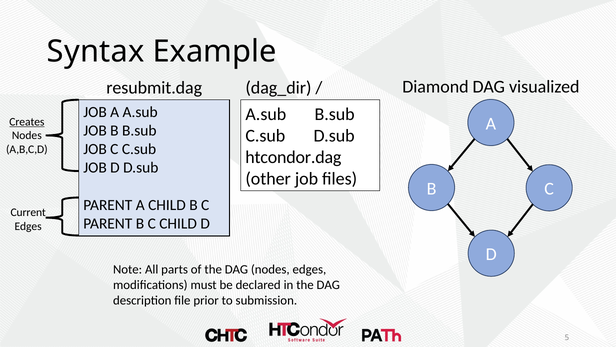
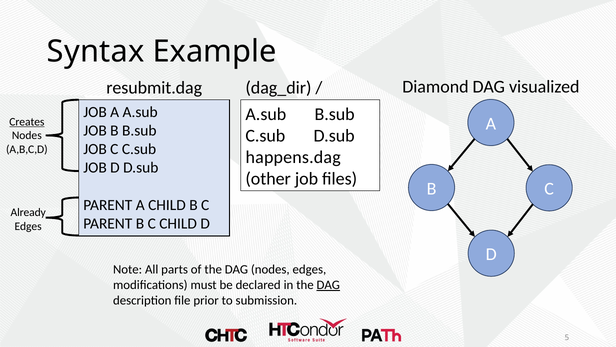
htcondor.dag: htcondor.dag -> happens.dag
Current: Current -> Already
DAG at (328, 285) underline: none -> present
